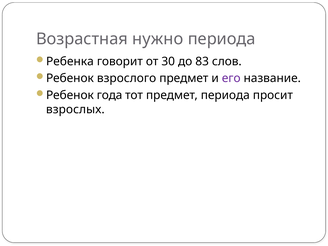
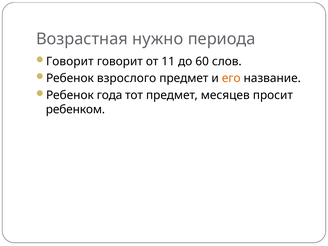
Ребенка at (70, 61): Ребенка -> Говорит
30: 30 -> 11
83: 83 -> 60
его colour: purple -> orange
предмет периода: периода -> месяцев
взрослых: взрослых -> ребенком
